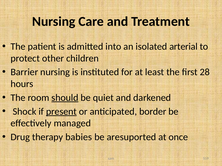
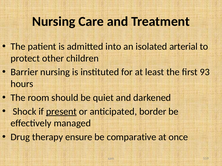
28: 28 -> 93
should underline: present -> none
babies: babies -> ensure
aresuported: aresuported -> comparative
